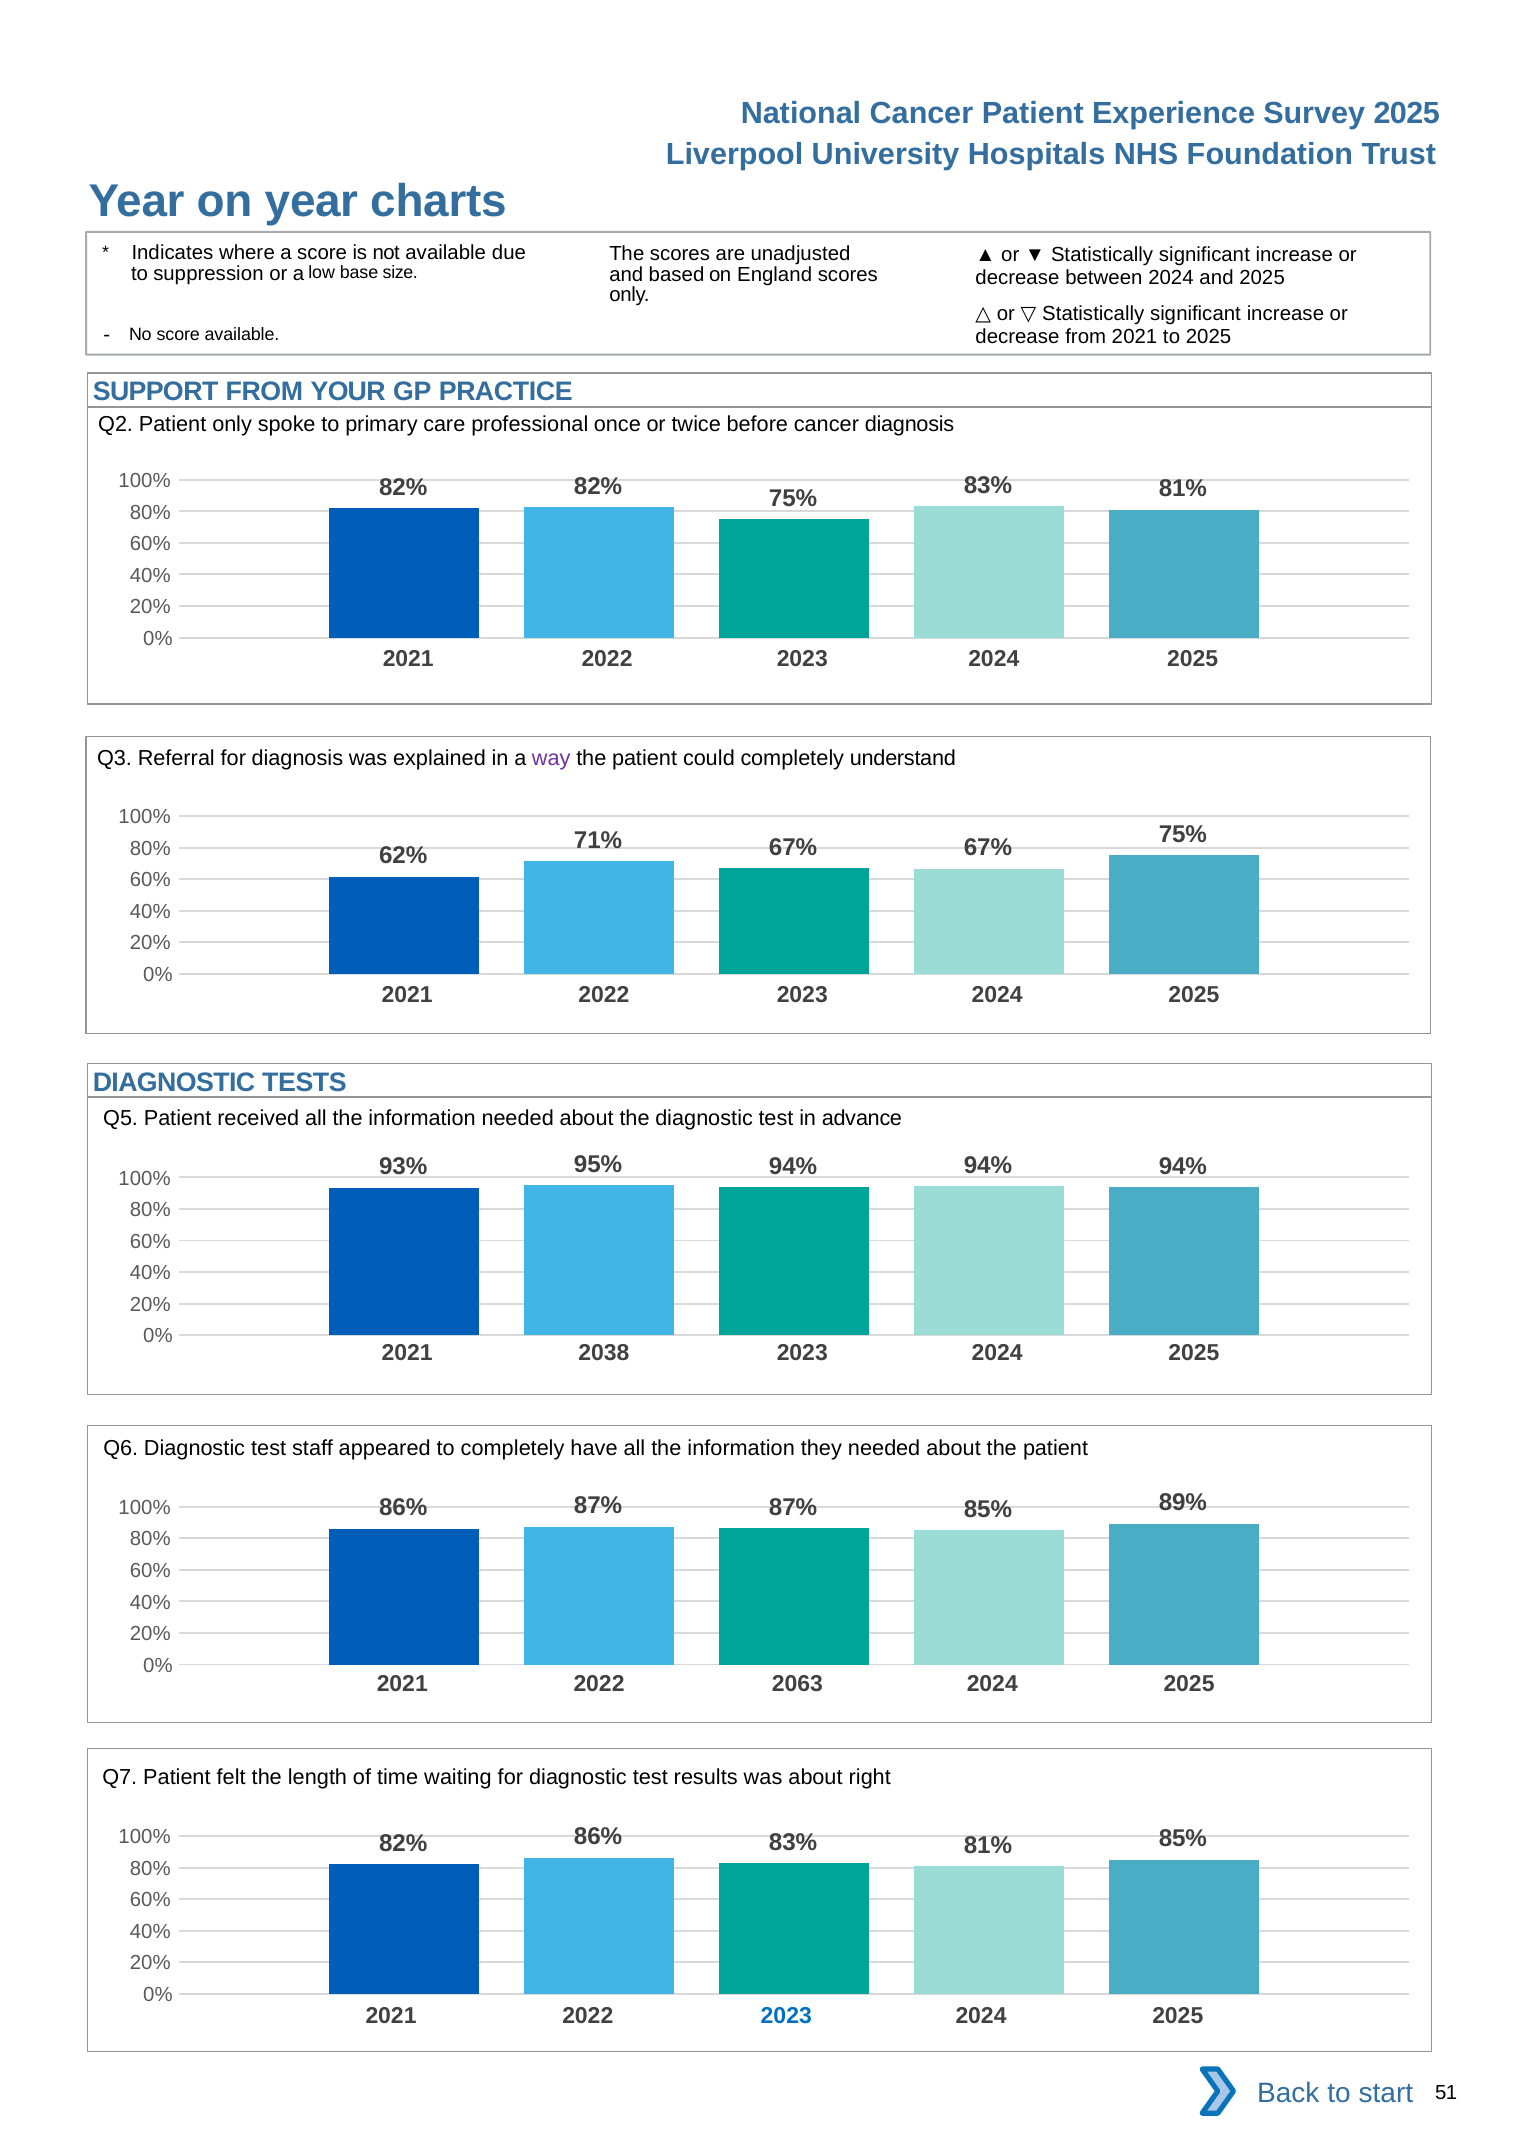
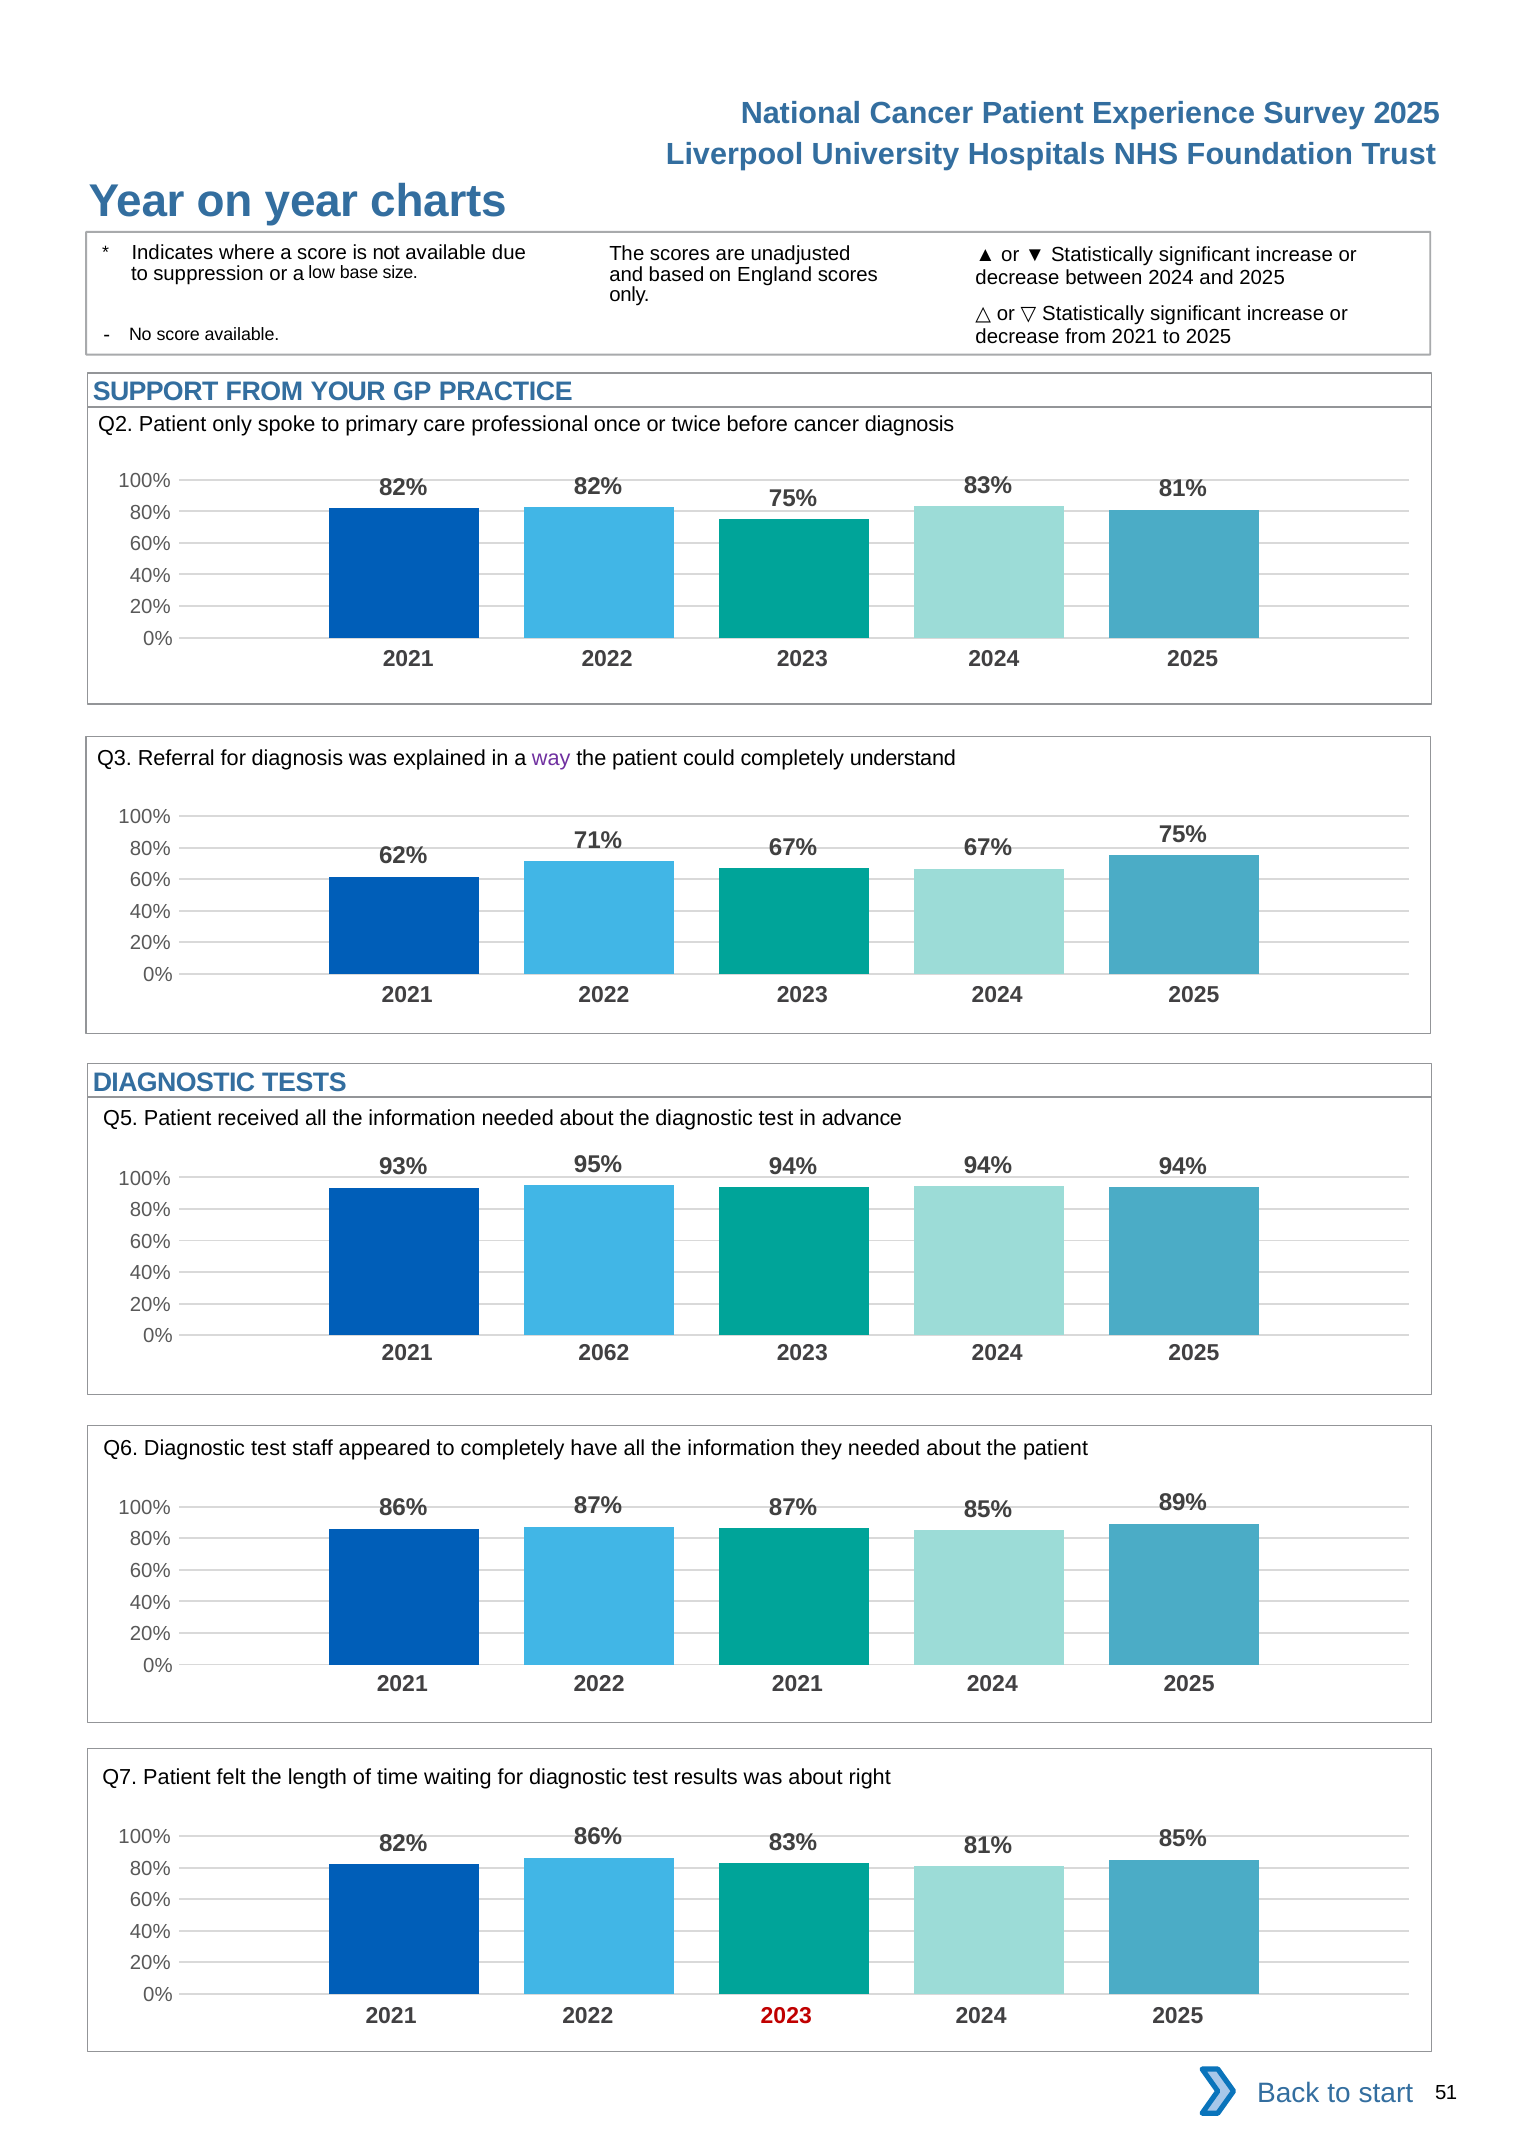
2038: 2038 -> 2062
2022 2063: 2063 -> 2021
2023 at (786, 2017) colour: blue -> red
